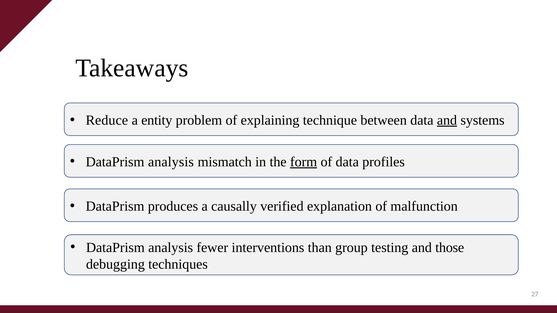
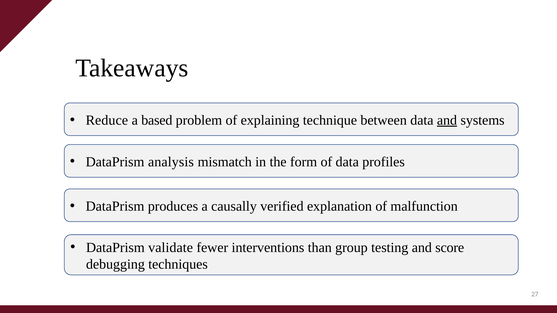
entity: entity -> based
form underline: present -> none
analysis at (171, 248): analysis -> validate
those: those -> score
